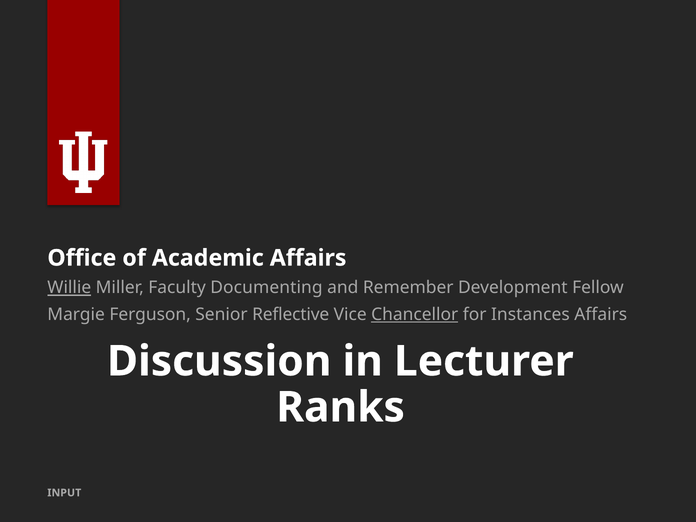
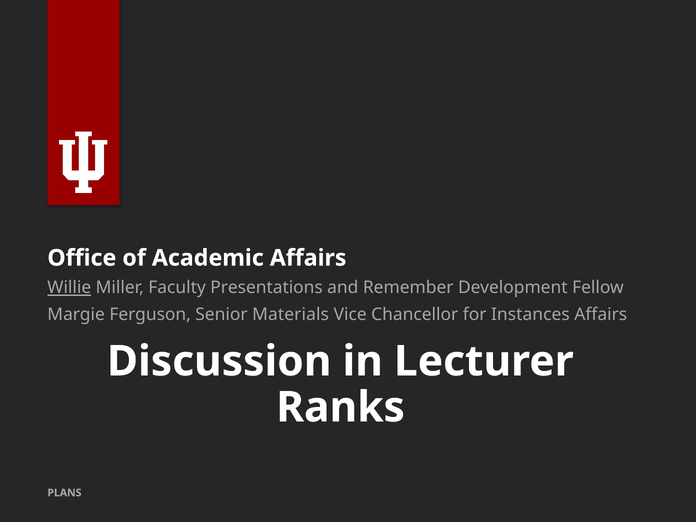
Documenting: Documenting -> Presentations
Reflective: Reflective -> Materials
Chancellor underline: present -> none
INPUT: INPUT -> PLANS
